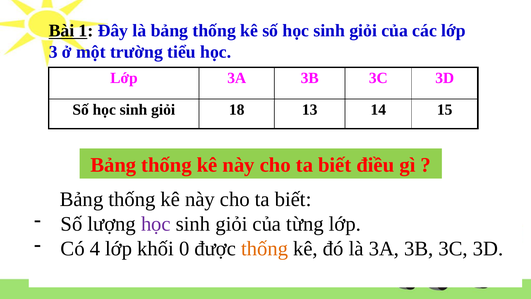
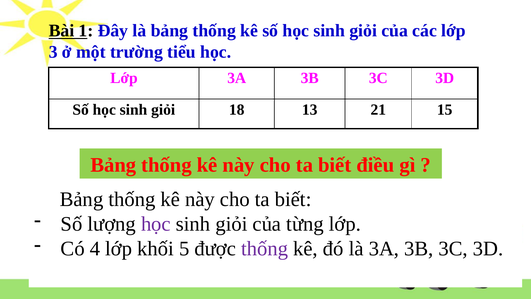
14: 14 -> 21
0: 0 -> 5
thống at (265, 249) colour: orange -> purple
